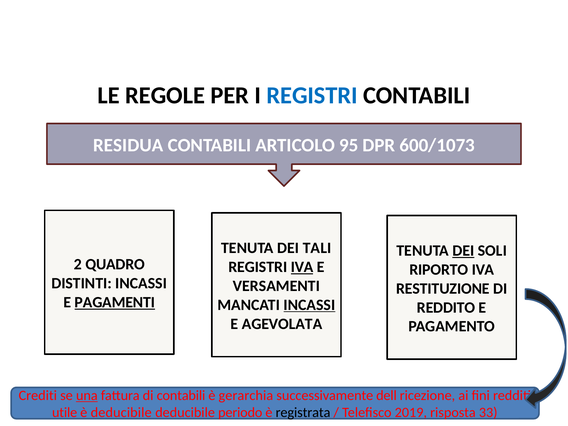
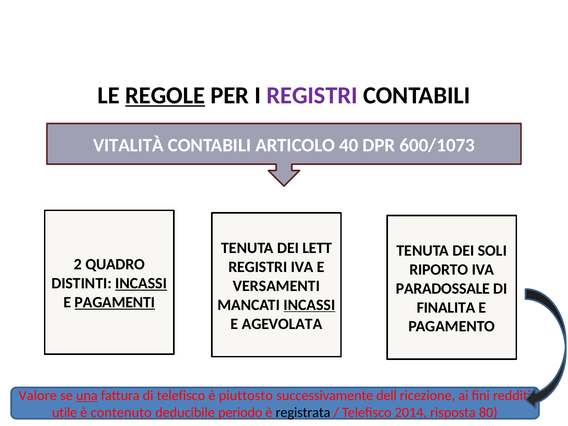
REGOLE underline: none -> present
REGISTRI at (312, 95) colour: blue -> purple
RESIDUA: RESIDUA -> VITALITÀ
95: 95 -> 40
TALI: TALI -> LETT
DEI at (463, 251) underline: present -> none
IVA at (302, 267) underline: present -> none
INCASSI at (141, 283) underline: none -> present
RESTITUZIONE: RESTITUZIONE -> PARADOSSALE
REDDITO: REDDITO -> FINALITA
Crediti: Crediti -> Valore
di contabili: contabili -> telefisco
gerarchia: gerarchia -> piuttosto
è deducibile: deducibile -> contenuto
2019: 2019 -> 2014
33: 33 -> 80
